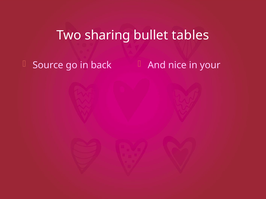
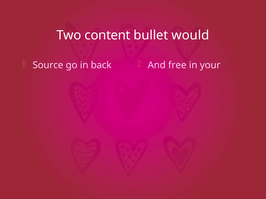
sharing: sharing -> content
tables: tables -> would
nice: nice -> free
